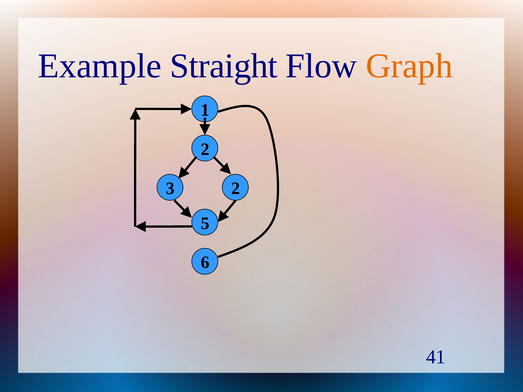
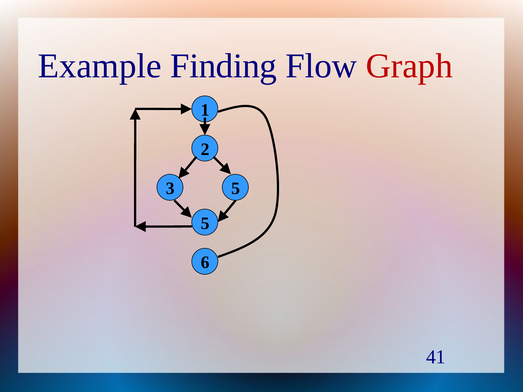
Straight: Straight -> Finding
Graph colour: orange -> red
3 2: 2 -> 5
